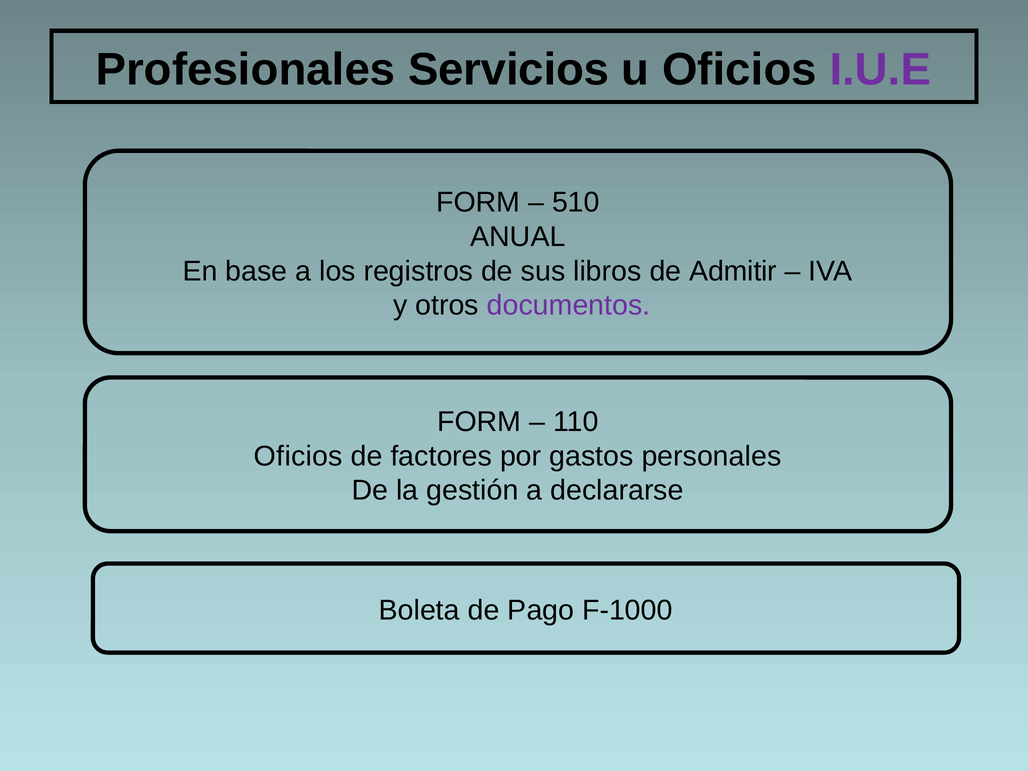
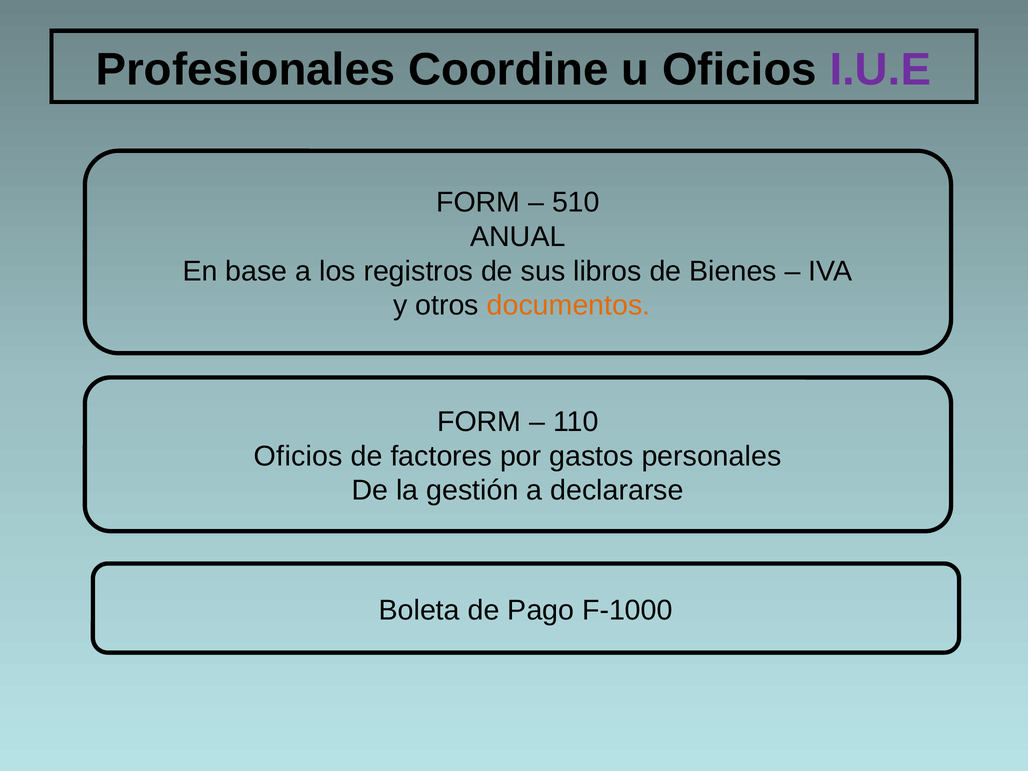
Servicios: Servicios -> Coordine
Admitir: Admitir -> Bienes
documentos colour: purple -> orange
